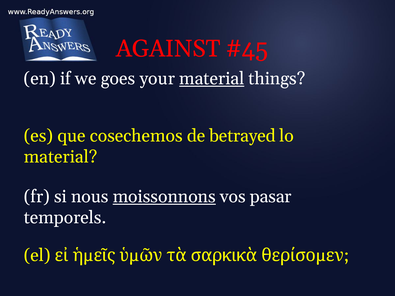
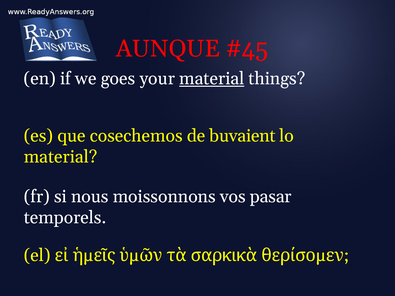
AGAINST: AGAINST -> AUNQUE
betrayed: betrayed -> buvaient
moissonnons underline: present -> none
